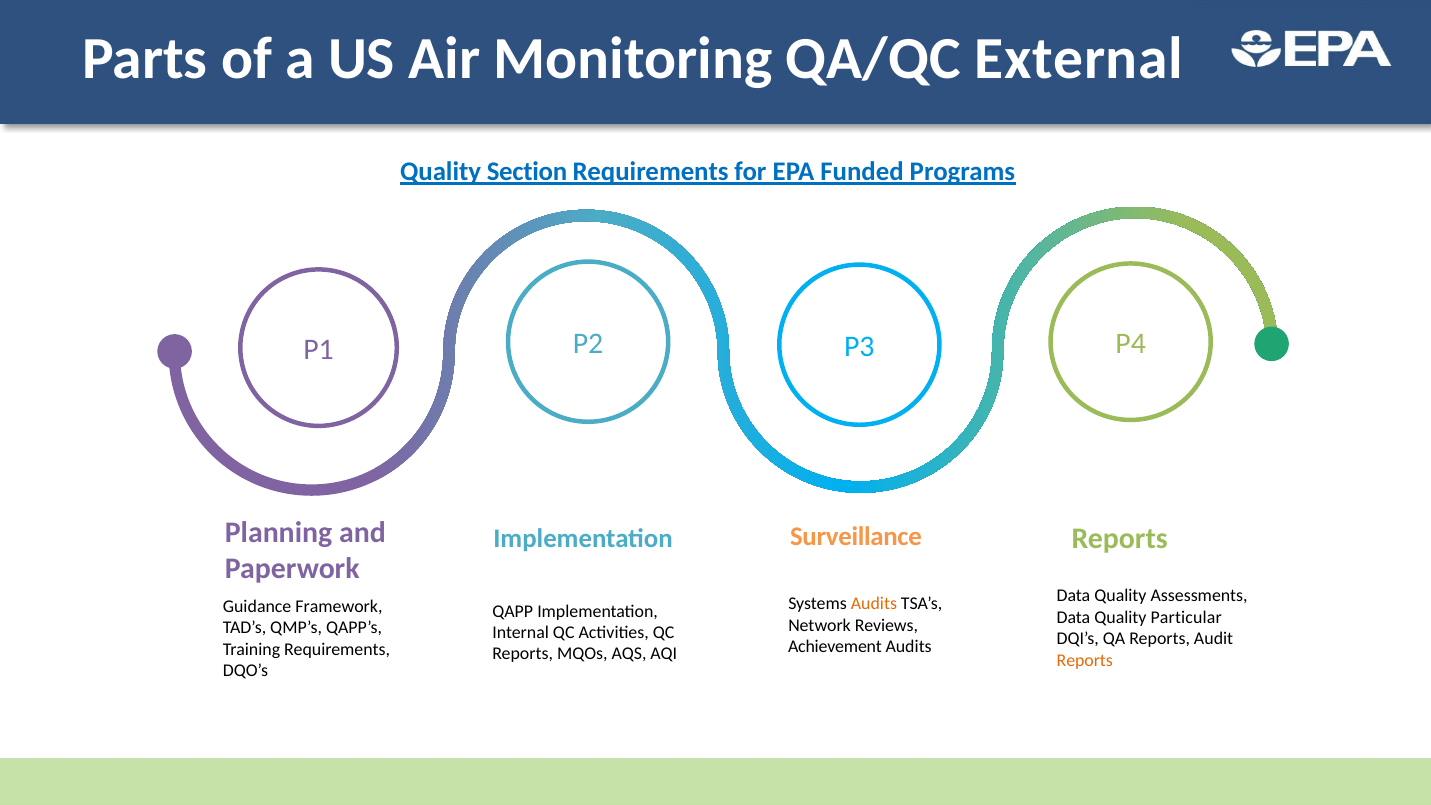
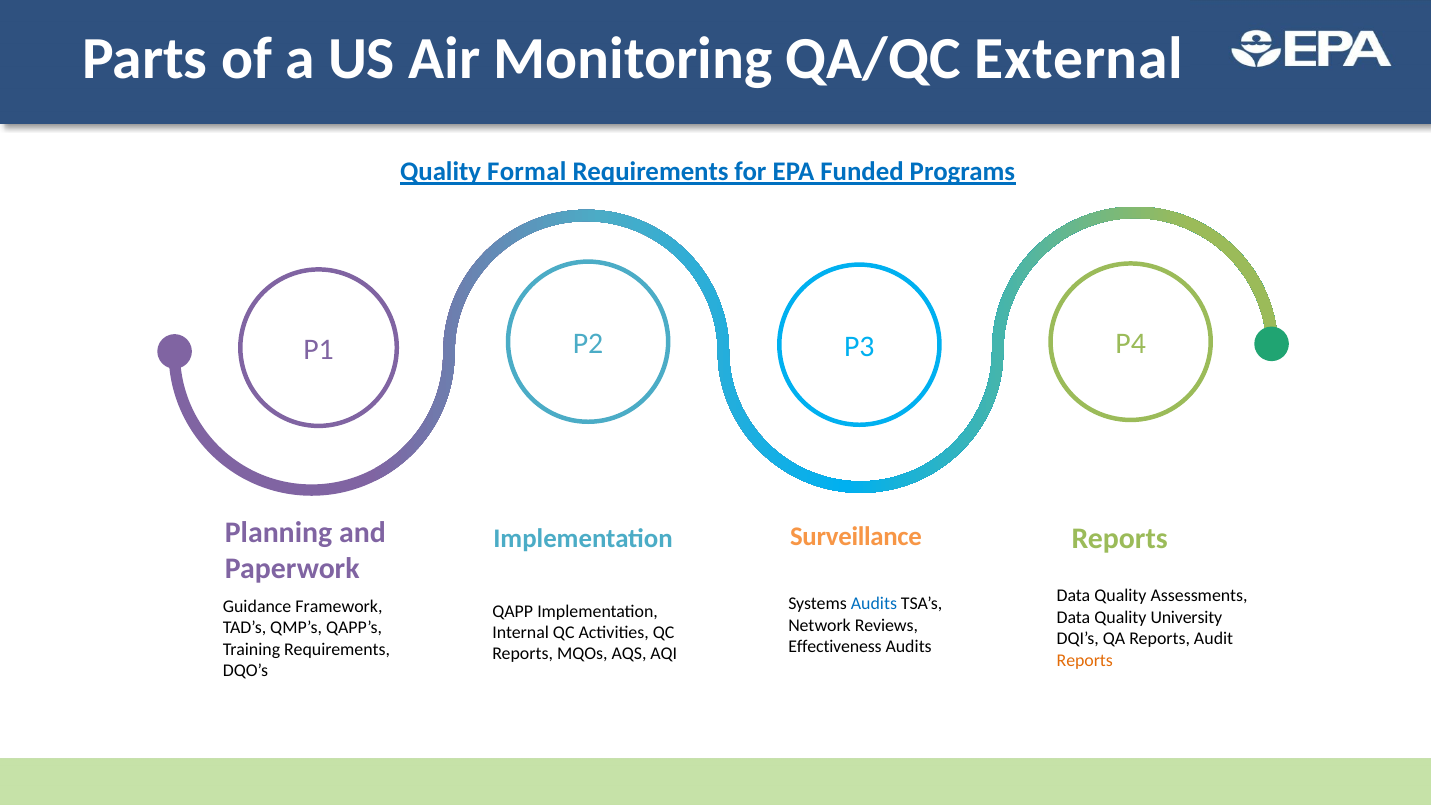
Section: Section -> Formal
Audits at (874, 604) colour: orange -> blue
Particular: Particular -> University
Achievement: Achievement -> Effectiveness
